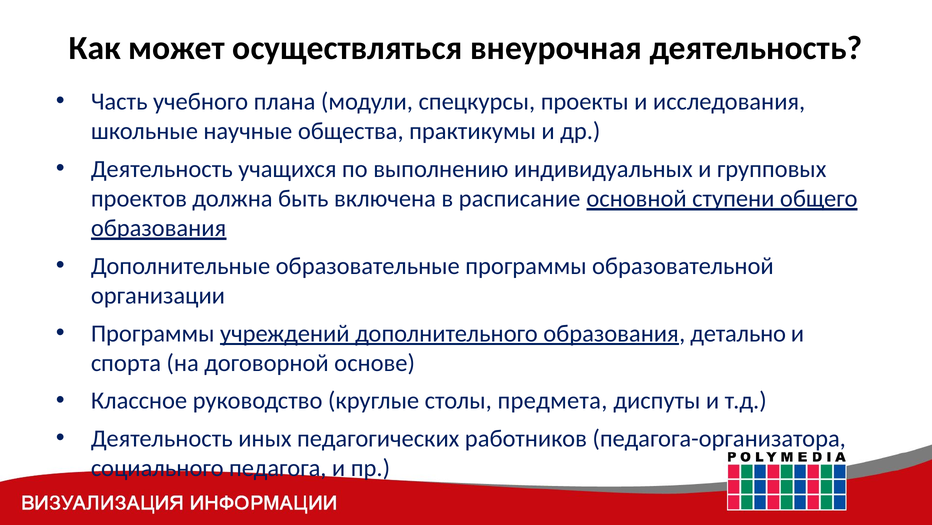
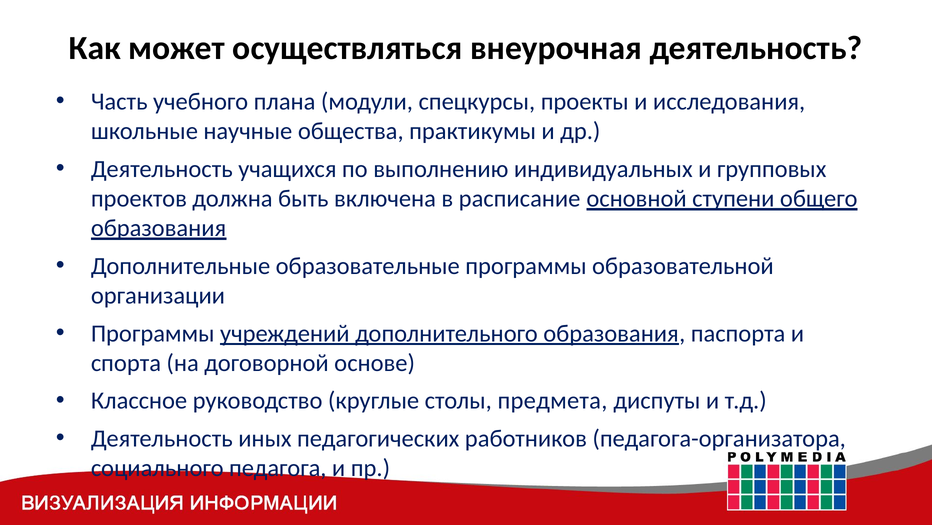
детально: детально -> паспорта
